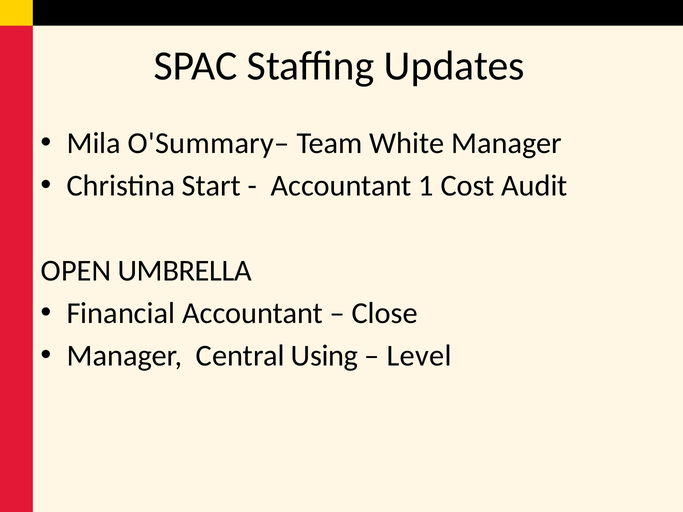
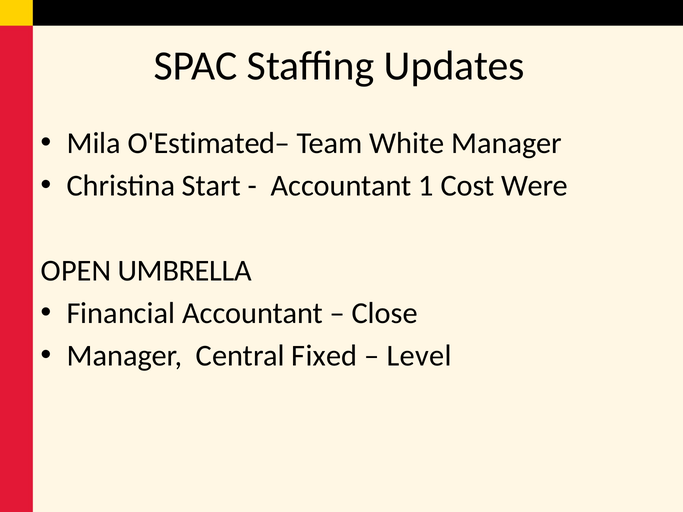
O'Summary–: O'Summary– -> O'Estimated–
Audit: Audit -> Were
Using: Using -> Fixed
